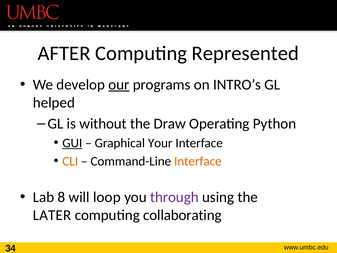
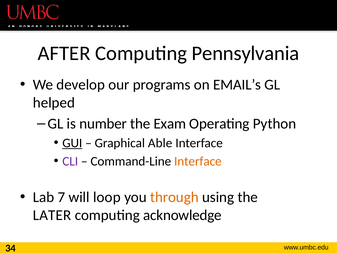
Represented: Represented -> Pennsylvania
our underline: present -> none
INTRO’s: INTRO’s -> EMAIL’s
without: without -> number
Draw: Draw -> Exam
Your: Your -> Able
CLI colour: orange -> purple
8: 8 -> 7
through colour: purple -> orange
collaborating: collaborating -> acknowledge
